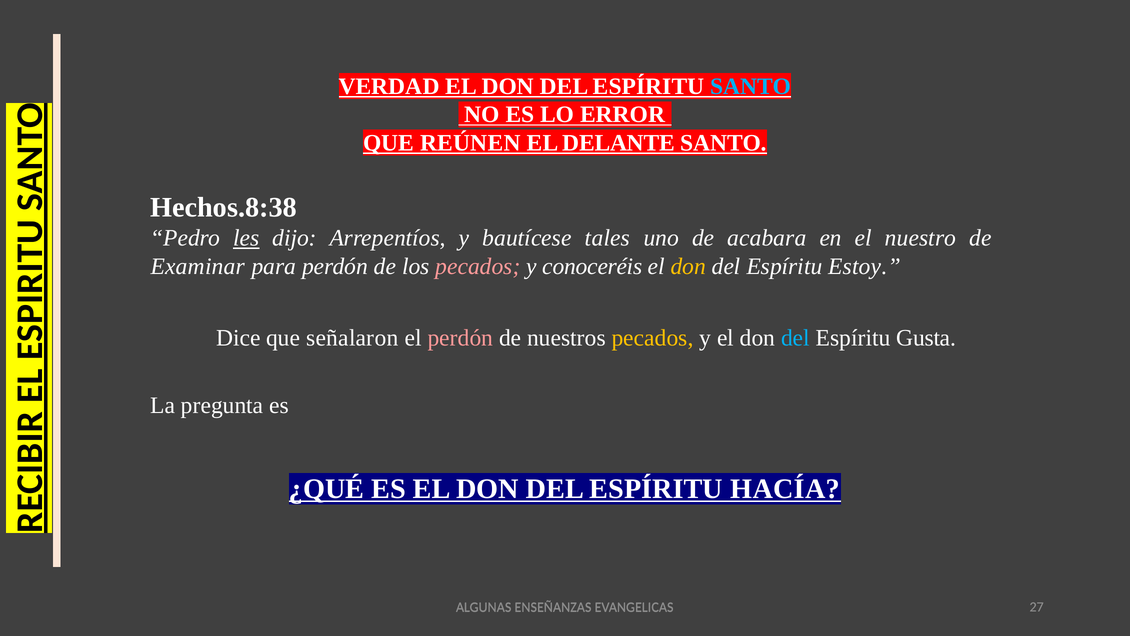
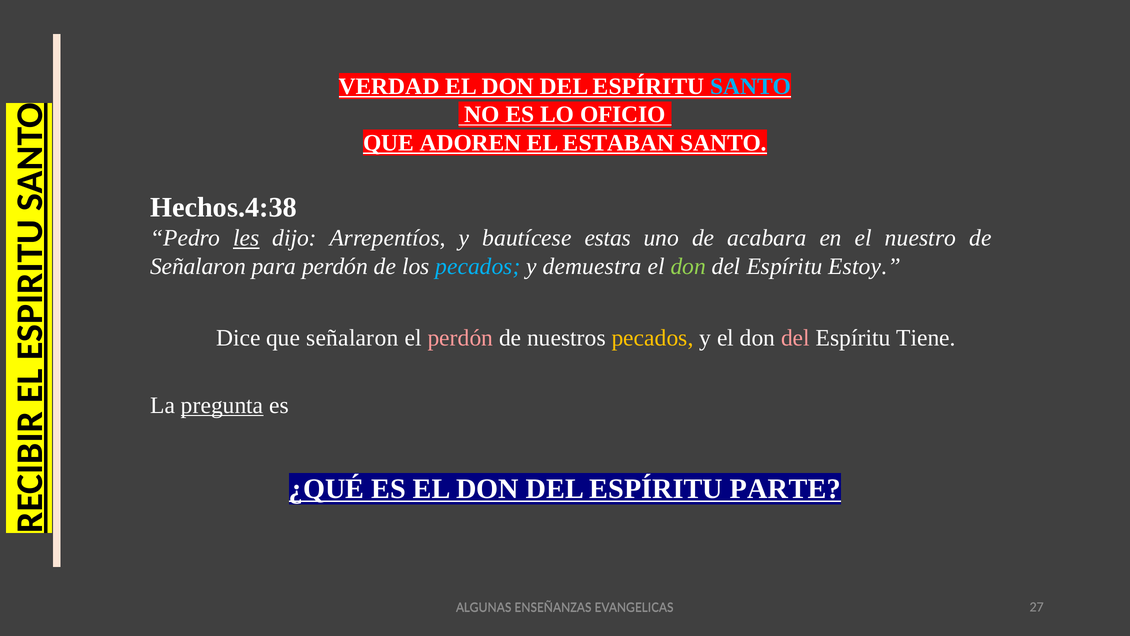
ERROR: ERROR -> OFICIO
REÚNEN: REÚNEN -> ADOREN
DELANTE: DELANTE -> ESTABAN
Hechos.8:38: Hechos.8:38 -> Hechos.4:38
tales: tales -> estas
Examinar at (198, 266): Examinar -> Señalaron
pecados at (478, 266) colour: pink -> light blue
conoceréis: conoceréis -> demuestra
don at (688, 266) colour: yellow -> light green
del at (795, 338) colour: light blue -> pink
Gusta: Gusta -> Tiene
pregunta underline: none -> present
HACÍA: HACÍA -> PARTE
